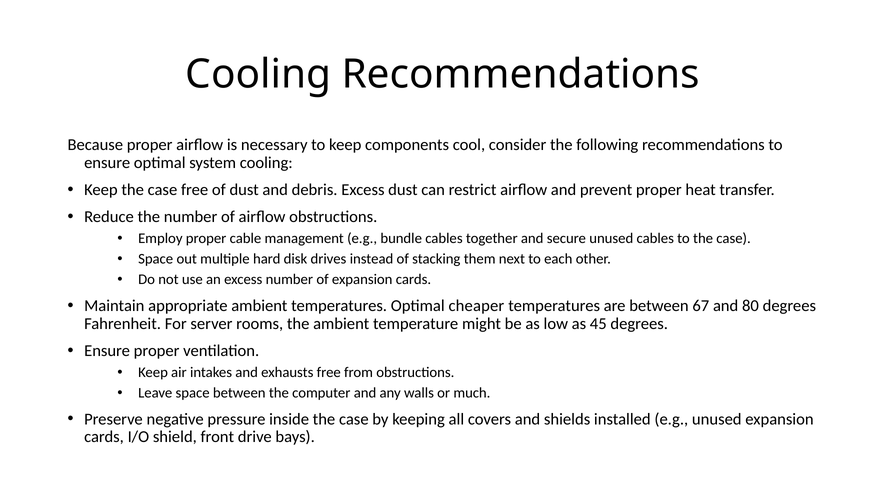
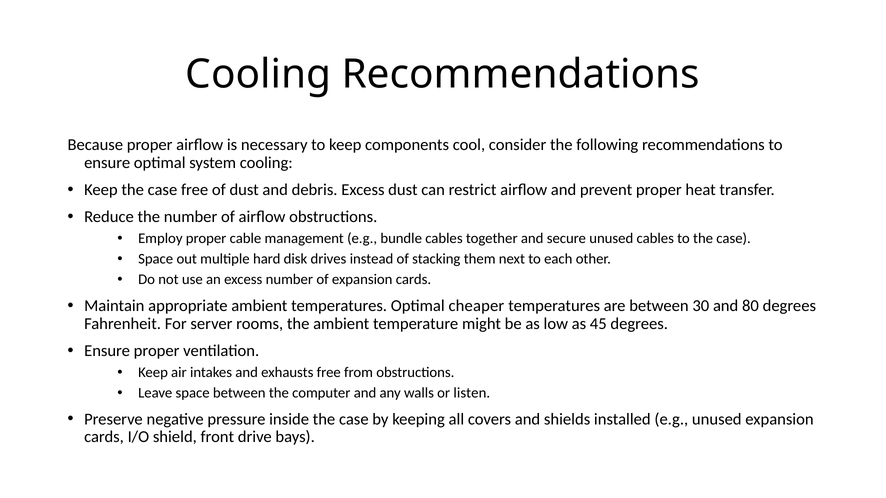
67: 67 -> 30
much: much -> listen
